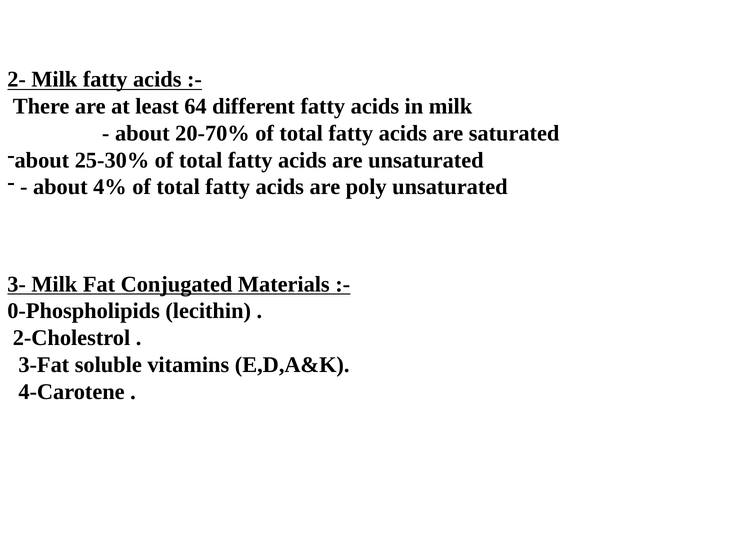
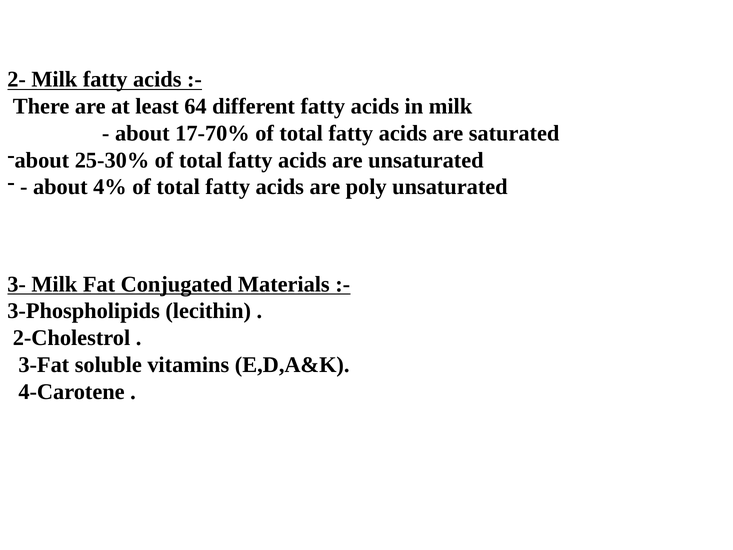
20-70%: 20-70% -> 17-70%
0-Phospholipids: 0-Phospholipids -> 3-Phospholipids
